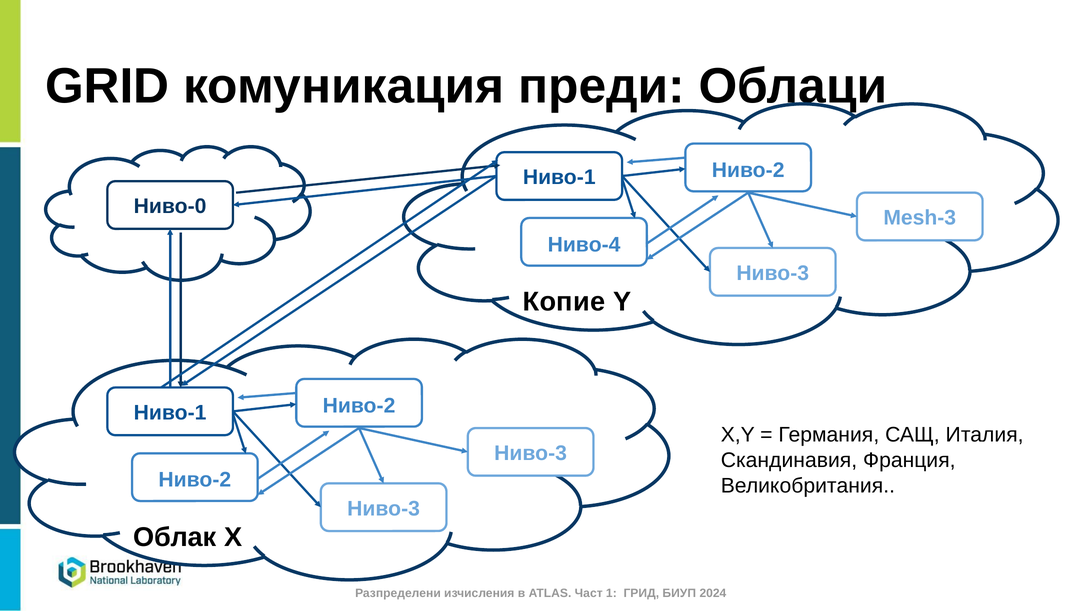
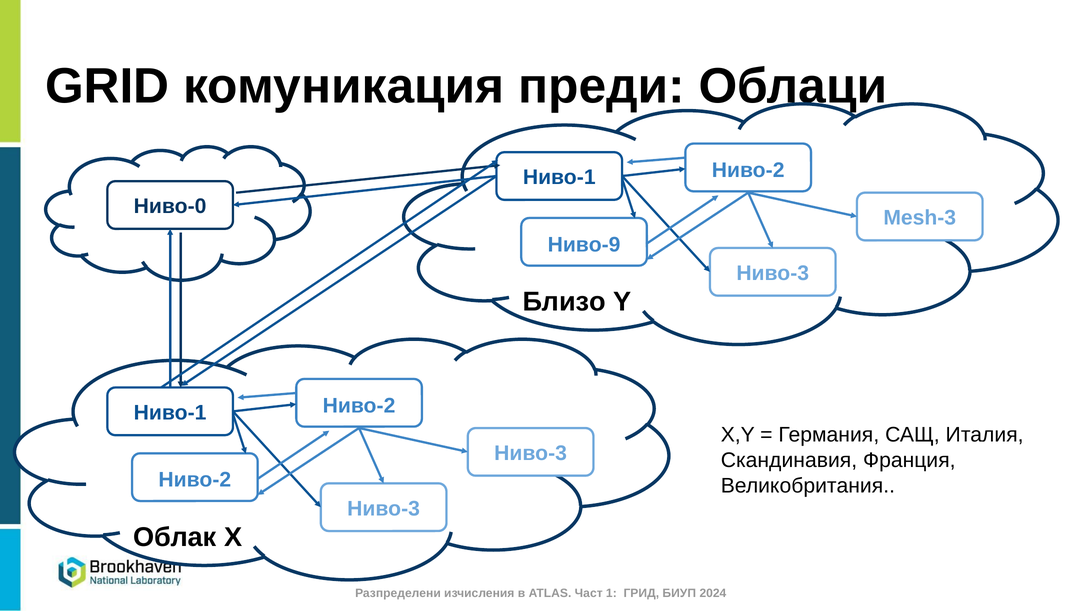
Ниво-4: Ниво-4 -> Ниво-9
Копие: Копие -> Близо
